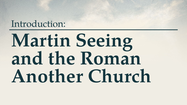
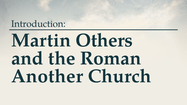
Seeing: Seeing -> Others
